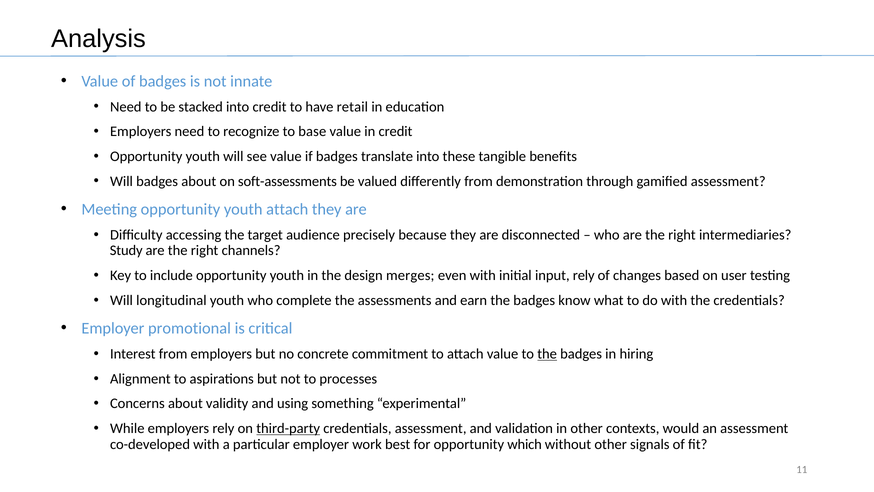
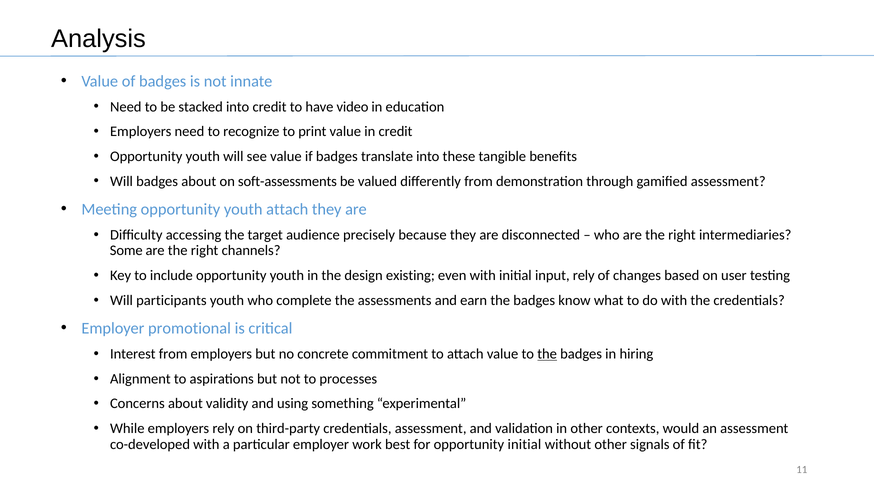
retail: retail -> video
base: base -> print
Study: Study -> Some
merges: merges -> existing
longitudinal: longitudinal -> participants
third-party underline: present -> none
opportunity which: which -> initial
